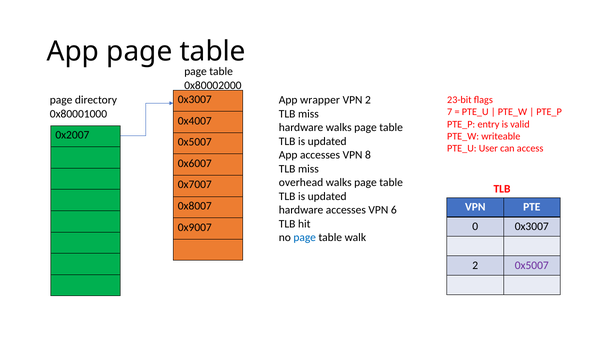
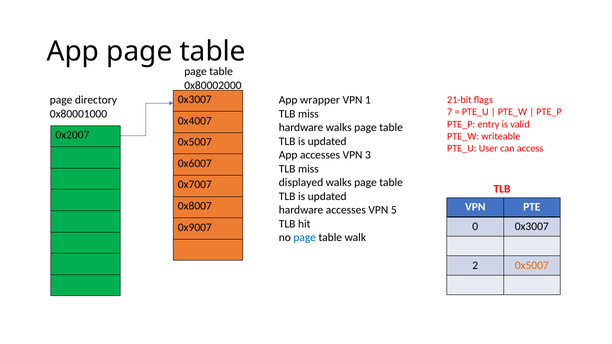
VPN 2: 2 -> 1
23-bit: 23-bit -> 21-bit
8: 8 -> 3
overhead: overhead -> displayed
6: 6 -> 5
0x5007 at (532, 265) colour: purple -> orange
